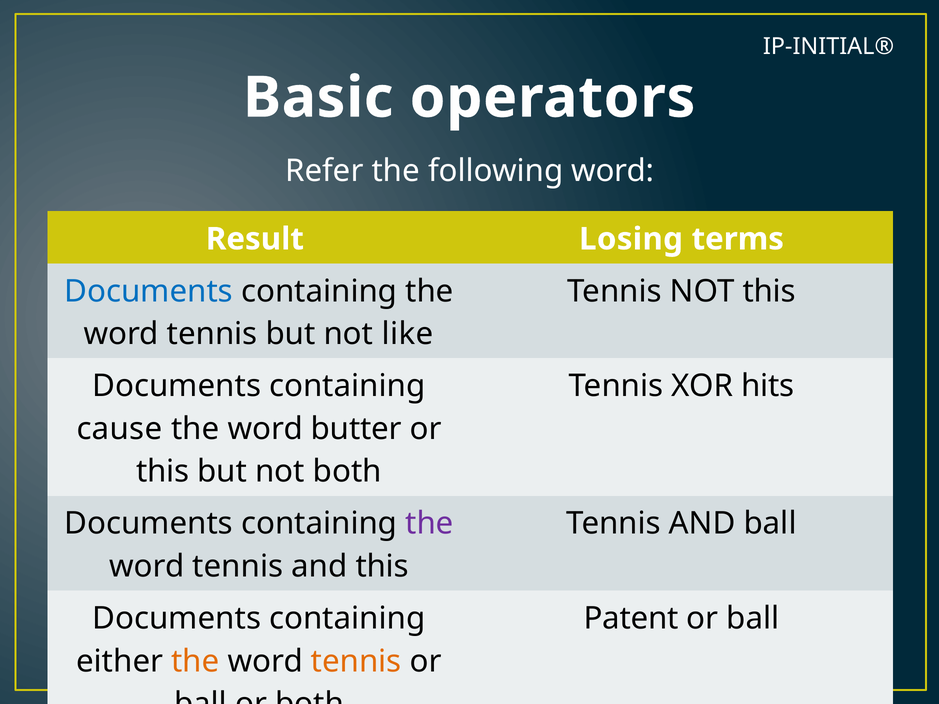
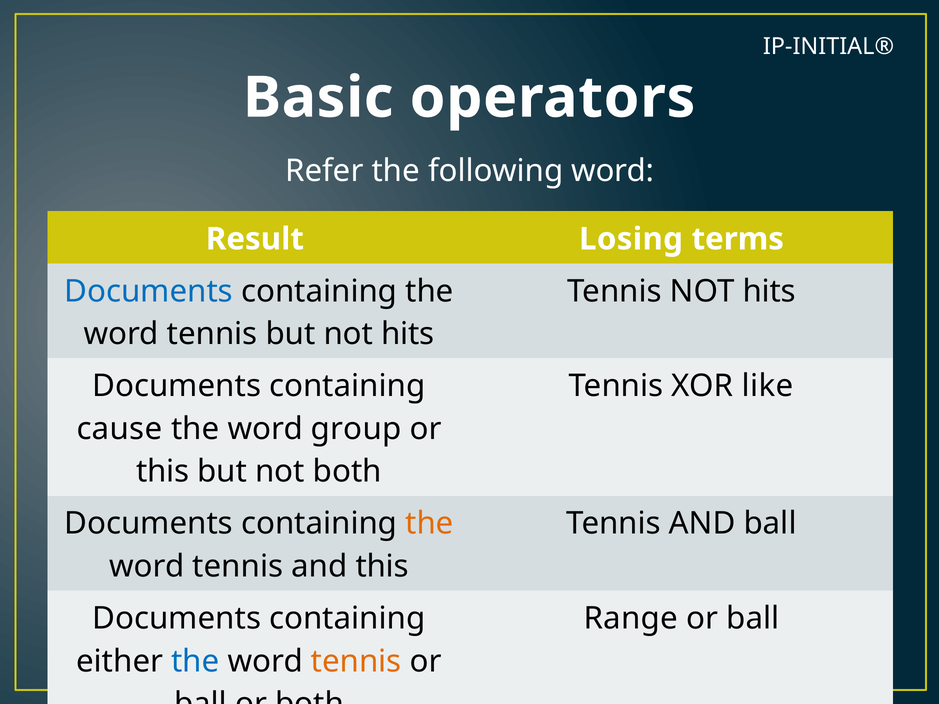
Tennis NOT this: this -> hits
but not like: like -> hits
hits: hits -> like
butter: butter -> group
the at (430, 524) colour: purple -> orange
Patent: Patent -> Range
the at (195, 661) colour: orange -> blue
